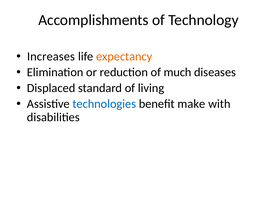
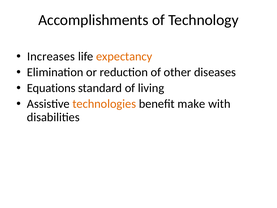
much: much -> other
Displaced: Displaced -> Equations
technologies colour: blue -> orange
